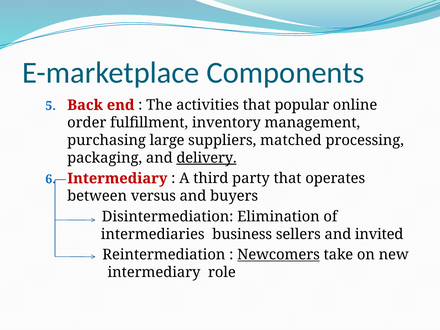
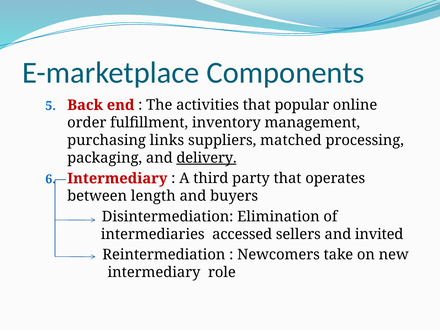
large: large -> links
versus: versus -> length
business: business -> accessed
Newcomers underline: present -> none
